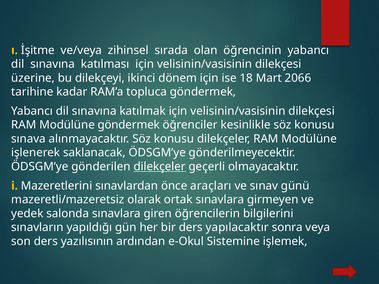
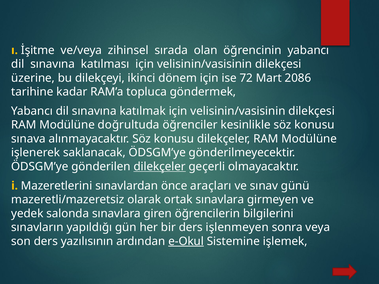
18: 18 -> 72
2066: 2066 -> 2086
Modülüne göndermek: göndermek -> doğrultuda
yapılacaktır: yapılacaktır -> işlenmeyen
e-Okul underline: none -> present
